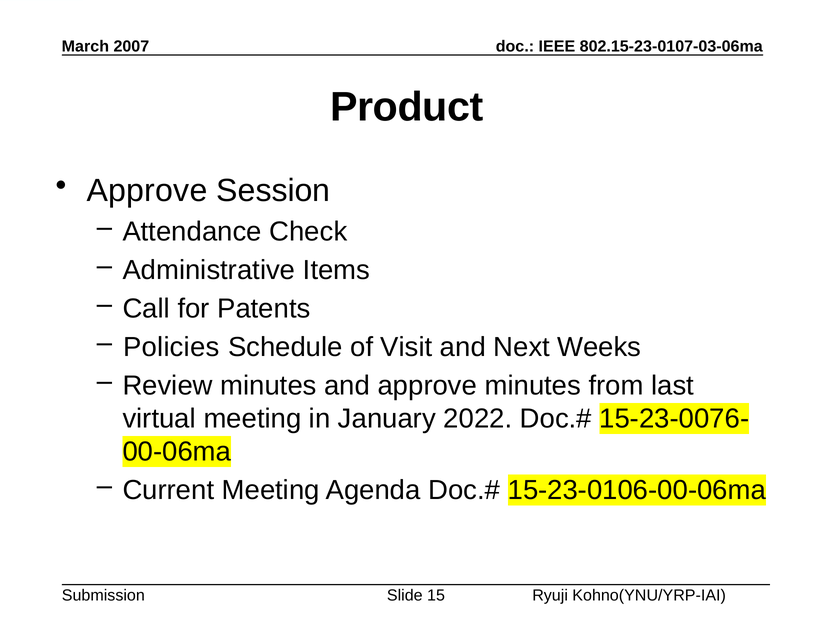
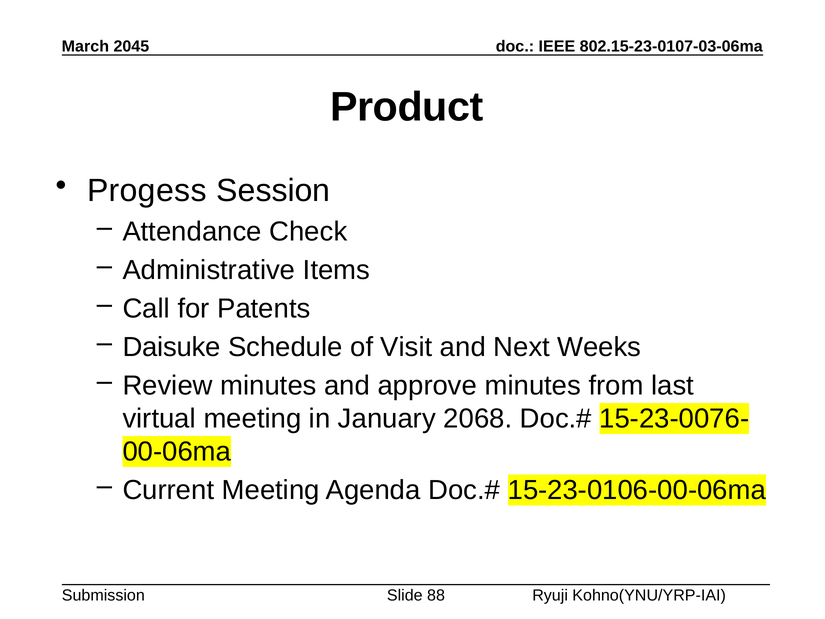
2007: 2007 -> 2045
Approve at (147, 191): Approve -> Progess
Policies: Policies -> Daisuke
2022: 2022 -> 2068
15: 15 -> 88
